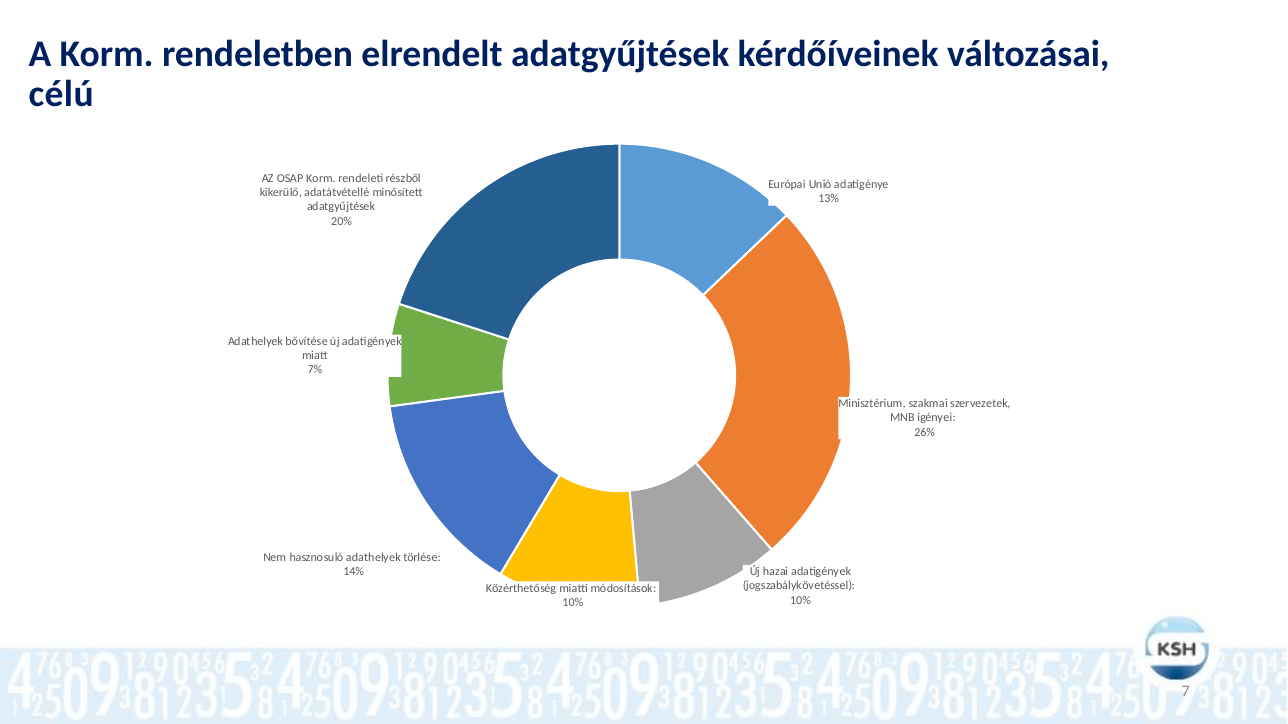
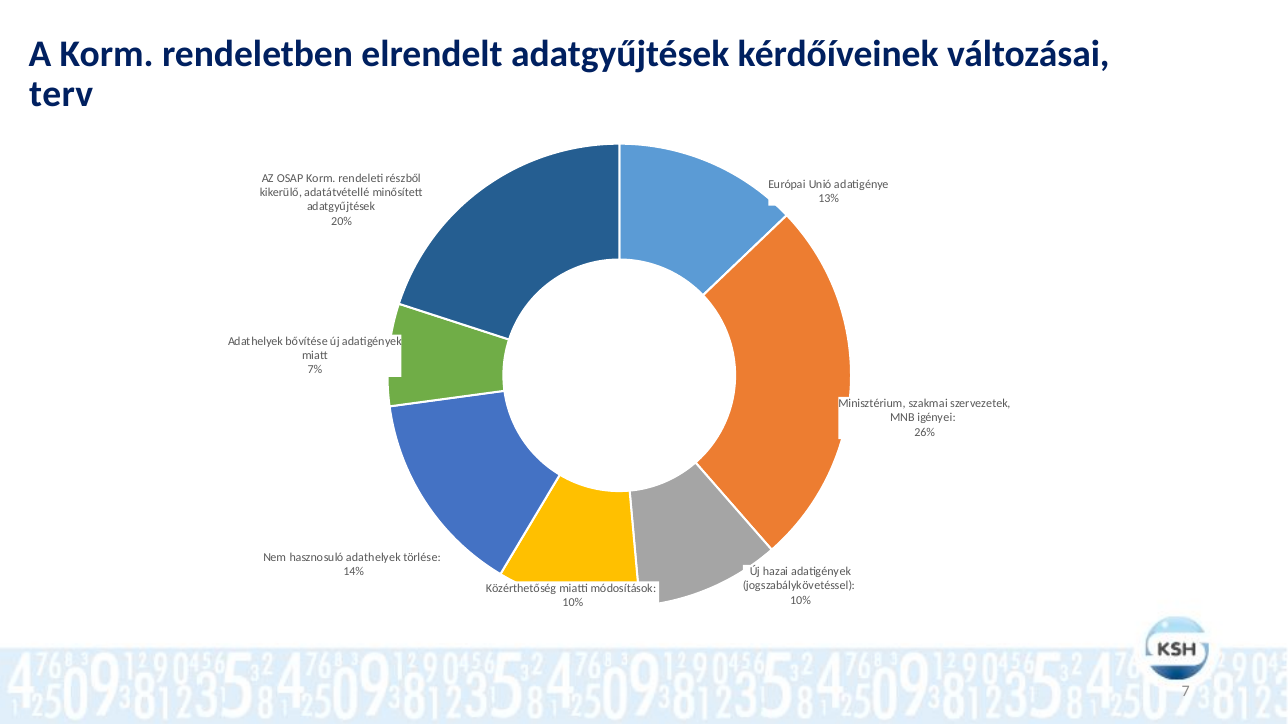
célú: célú -> terv
